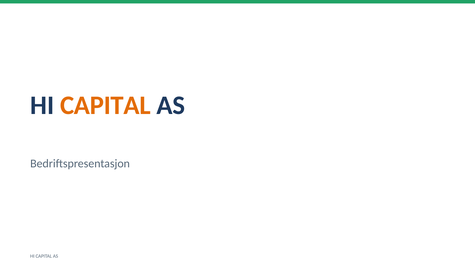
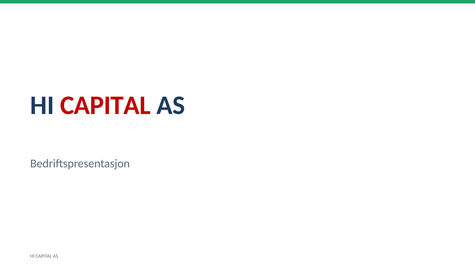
CAPITAL at (105, 105) colour: orange -> red
